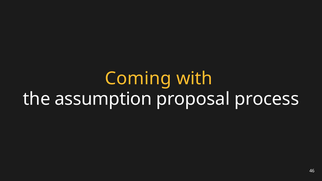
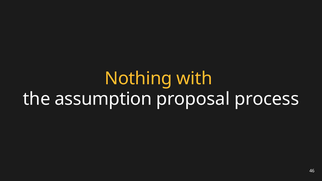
Coming: Coming -> Nothing
